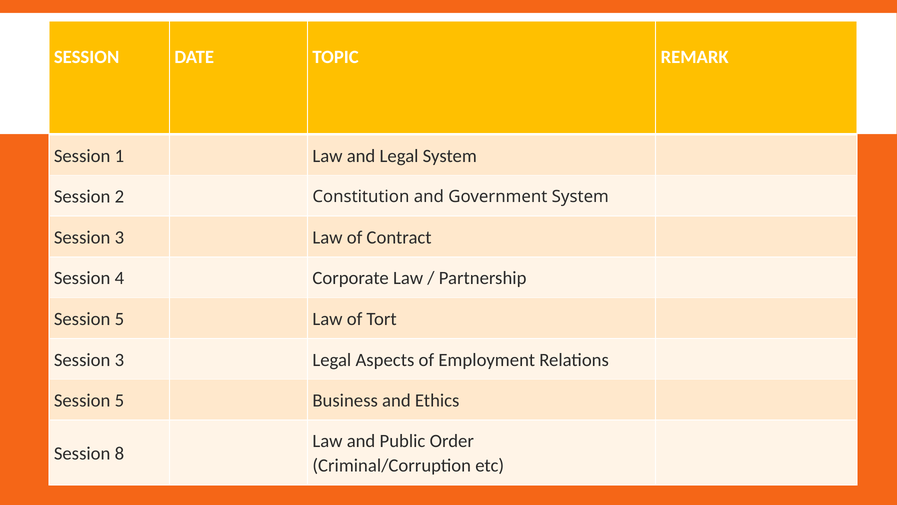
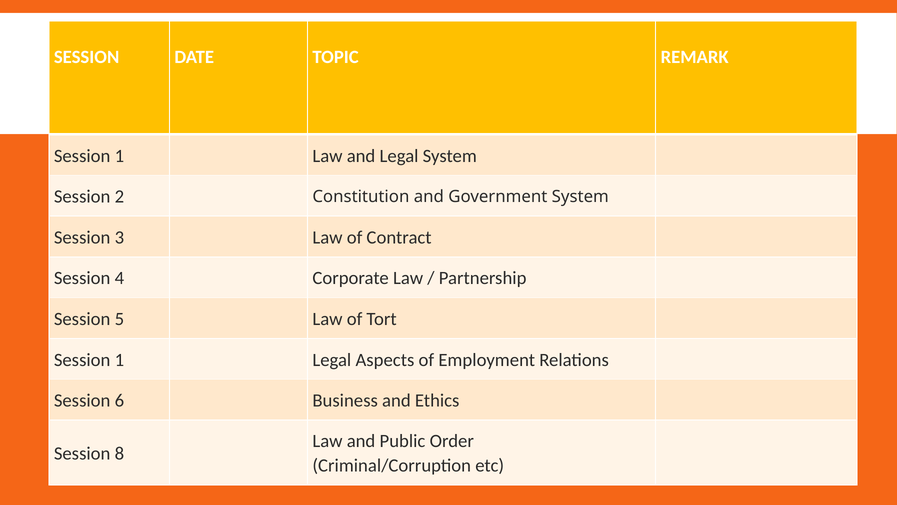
3 at (119, 360): 3 -> 1
5 at (119, 400): 5 -> 6
